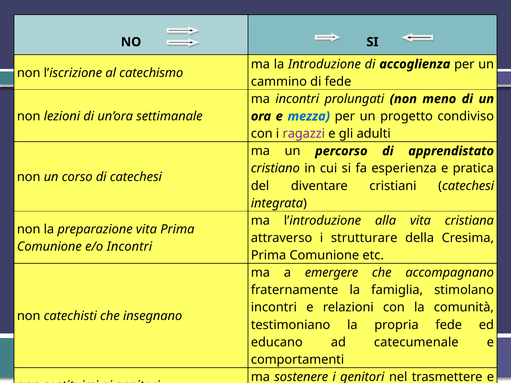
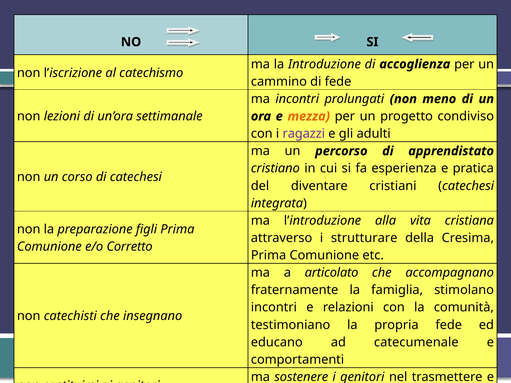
mezza colour: blue -> orange
preparazione vita: vita -> figli
e/o Incontri: Incontri -> Corretto
emergere: emergere -> articolato
